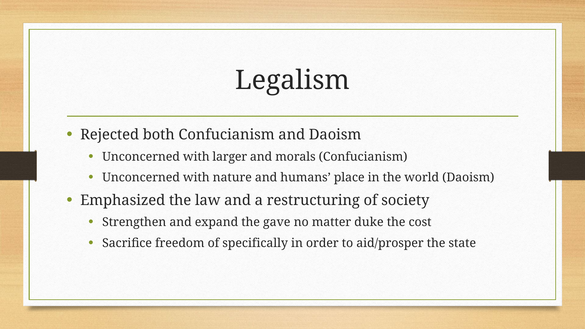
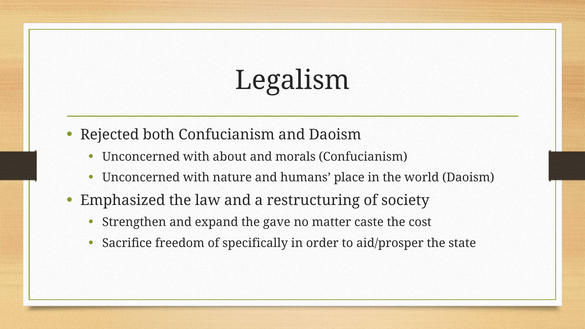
larger: larger -> about
duke: duke -> caste
